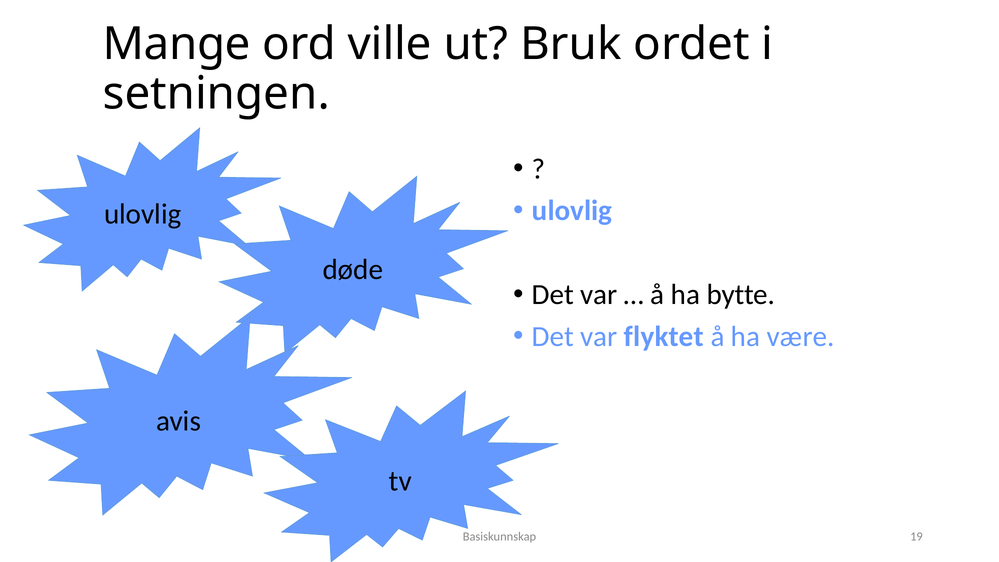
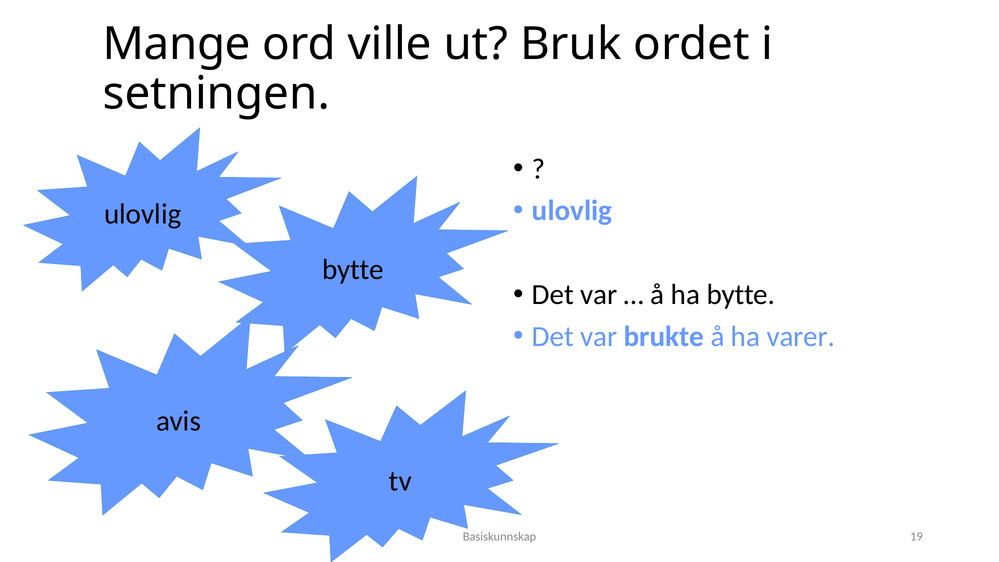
døde at (353, 270): døde -> bytte
flyktet: flyktet -> brukte
være: være -> varer
